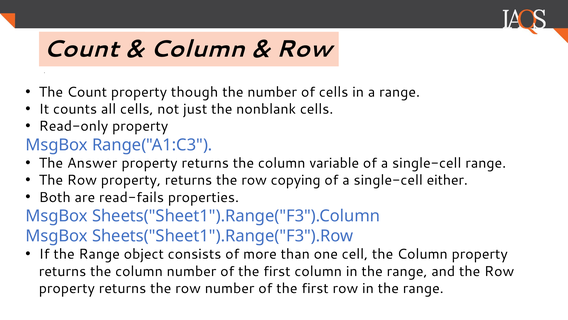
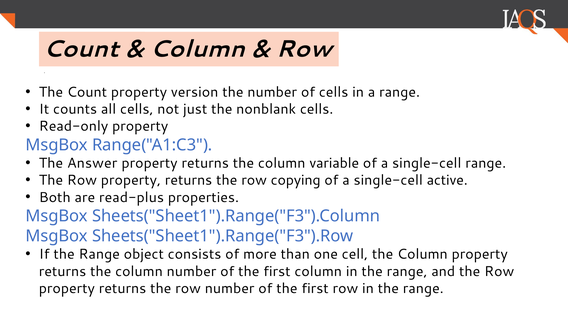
though: though -> version
either: either -> active
read-fails: read-fails -> read-plus
